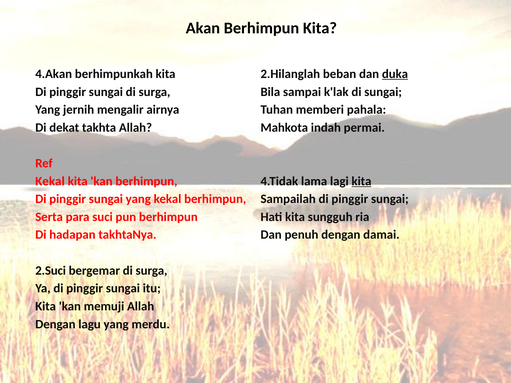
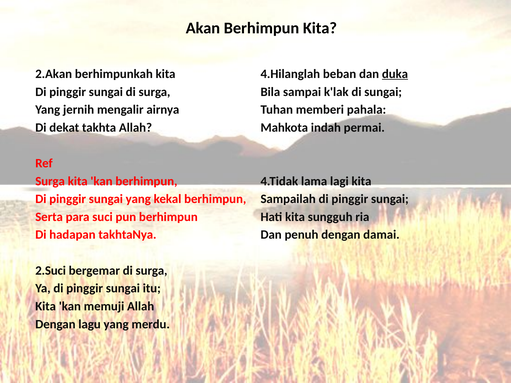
4.Akan: 4.Akan -> 2.Akan
2.Hilanglah: 2.Hilanglah -> 4.Hilanglah
Kekal at (50, 181): Kekal -> Surga
kita at (361, 181) underline: present -> none
